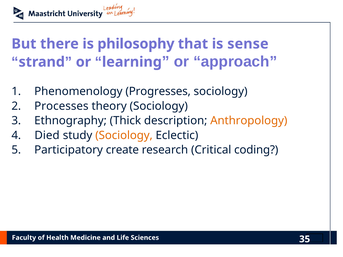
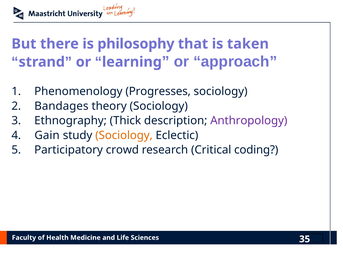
sense: sense -> taken
Processes: Processes -> Bandages
Anthropology colour: orange -> purple
Died: Died -> Gain
create: create -> crowd
